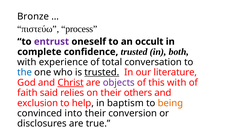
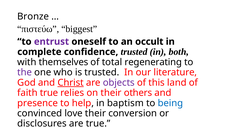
process: process -> biggest
experience: experience -> themselves
conversation: conversation -> regenerating
the colour: blue -> purple
trusted at (102, 72) underline: present -> none
this with: with -> land
faith said: said -> true
exclusion: exclusion -> presence
being colour: orange -> blue
into: into -> love
